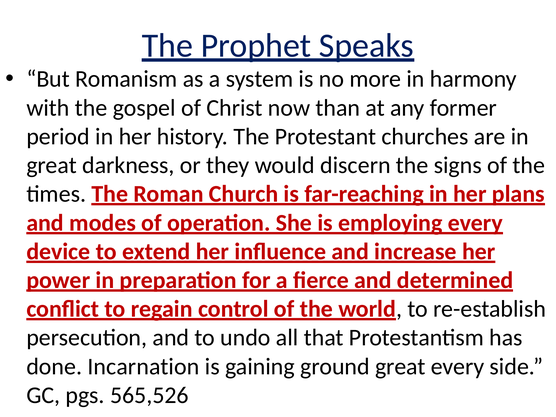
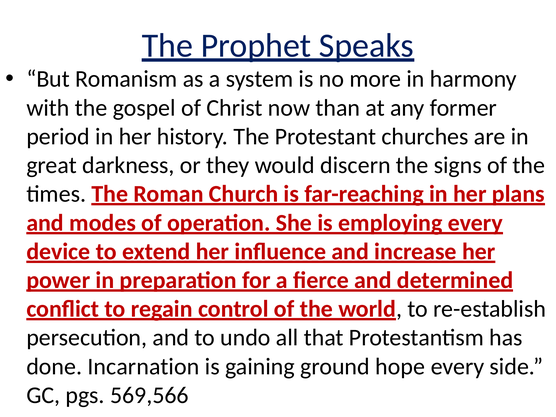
ground great: great -> hope
565,526: 565,526 -> 569,566
